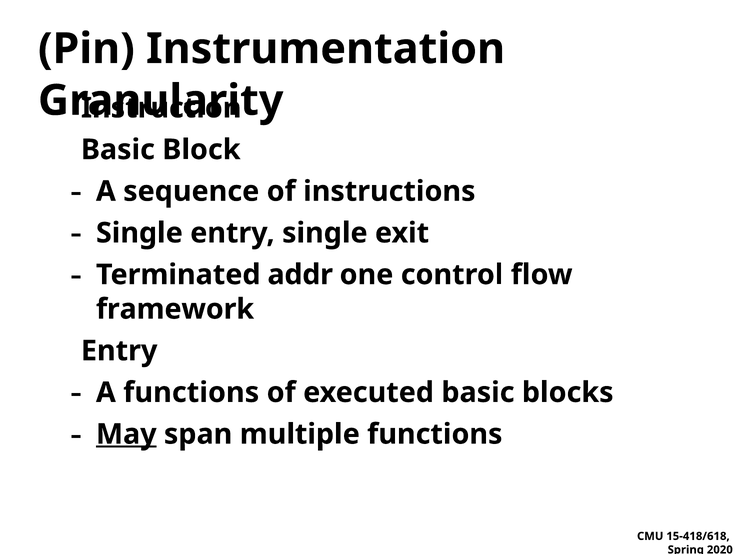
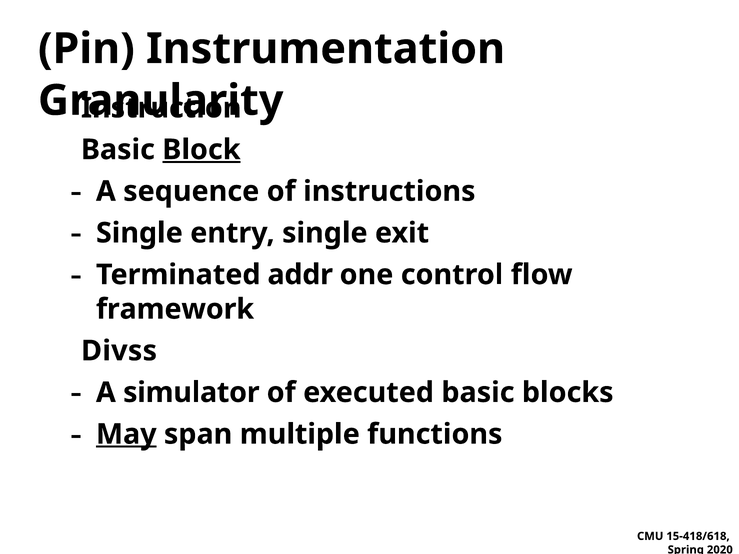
Block underline: none -> present
Entry at (119, 351): Entry -> Divss
A functions: functions -> simulator
